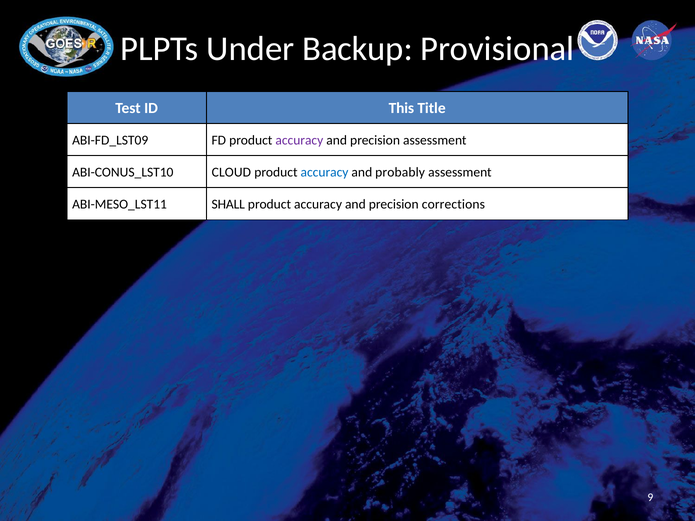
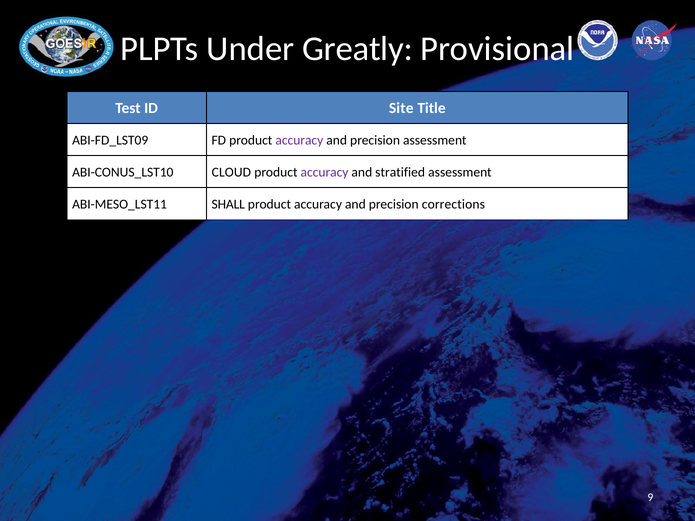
Backup: Backup -> Greatly
This: This -> Site
accuracy at (325, 172) colour: blue -> purple
probably: probably -> stratified
